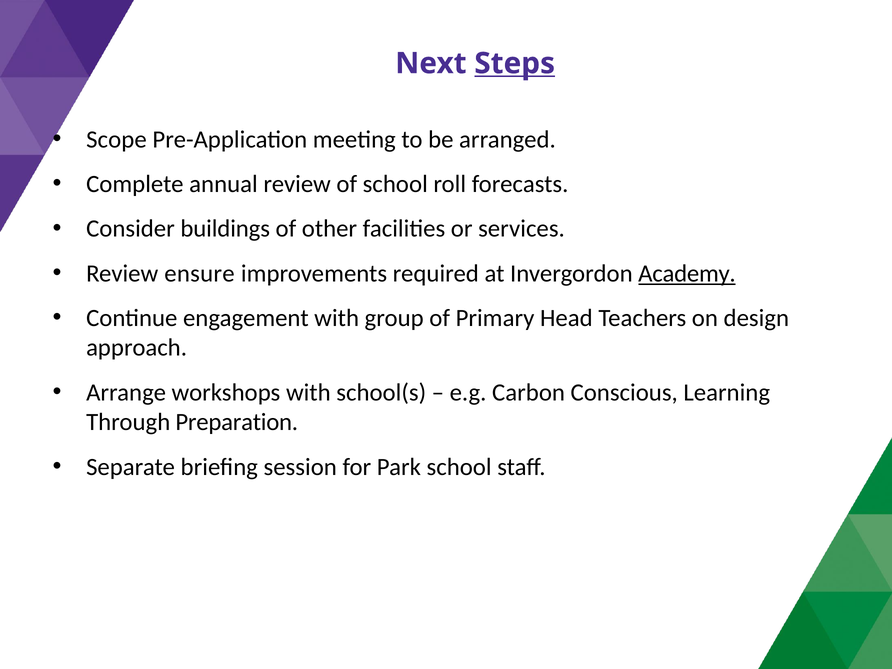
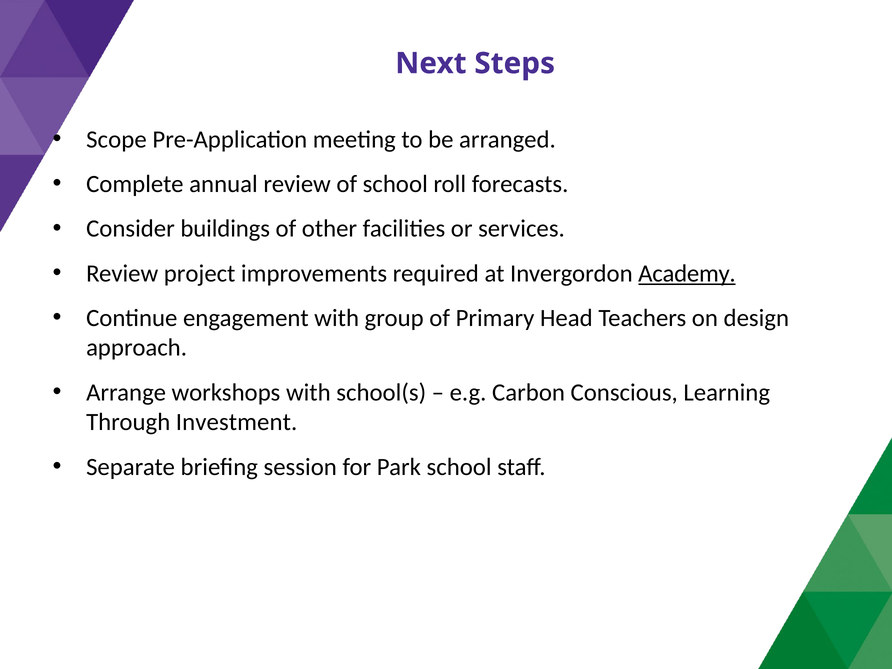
Steps underline: present -> none
ensure: ensure -> project
Preparation: Preparation -> Investment
